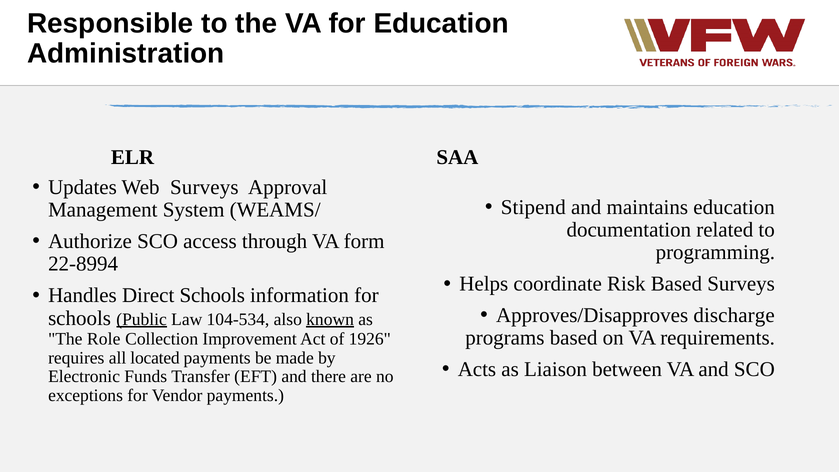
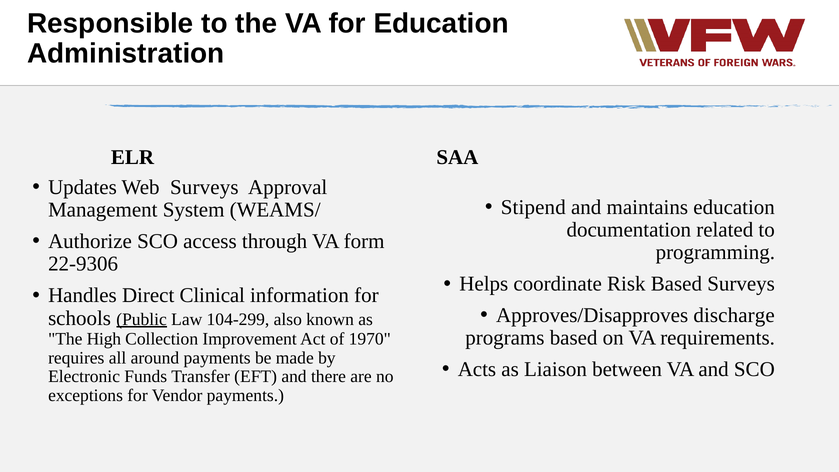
22-8994: 22-8994 -> 22-9306
Direct Schools: Schools -> Clinical
104-534: 104-534 -> 104-299
known underline: present -> none
Role: Role -> High
1926: 1926 -> 1970
located: located -> around
